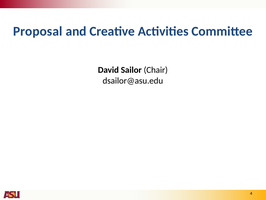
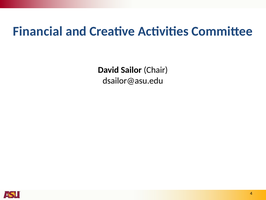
Proposal: Proposal -> Financial
